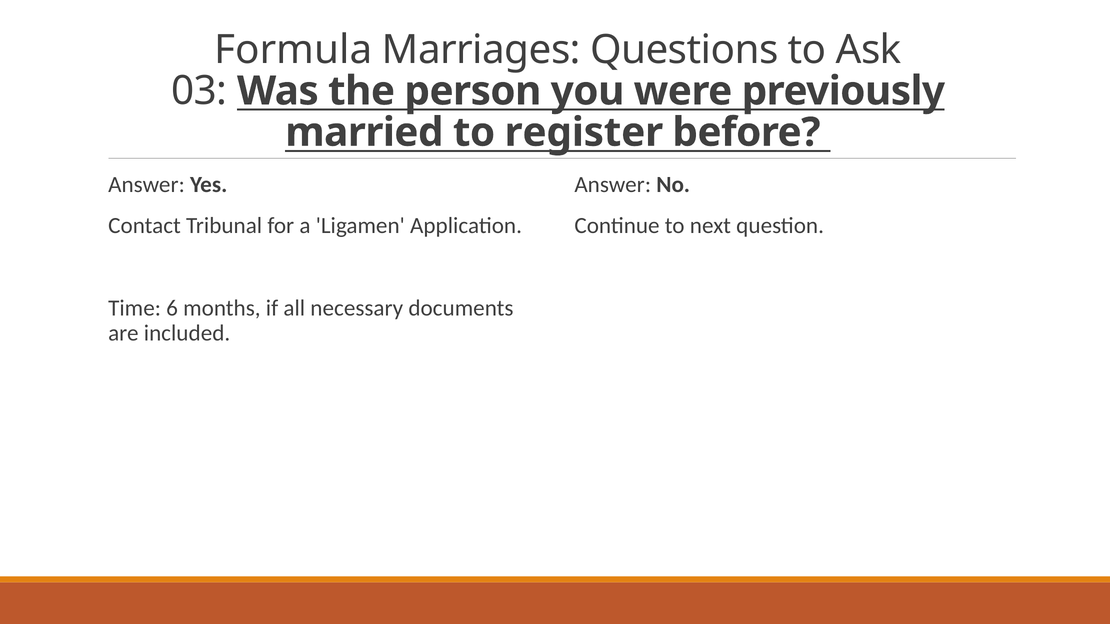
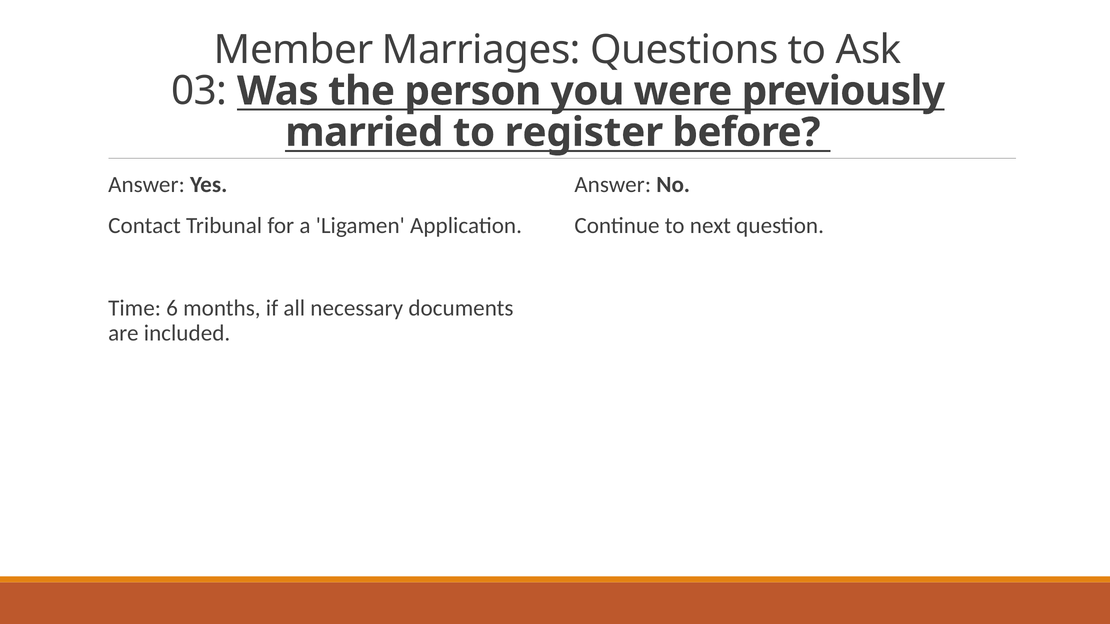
Formula: Formula -> Member
